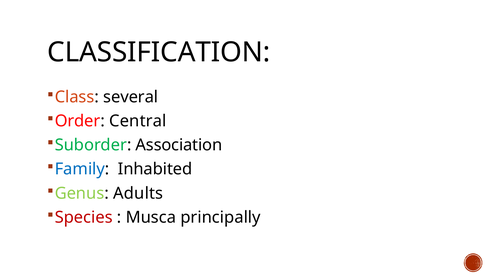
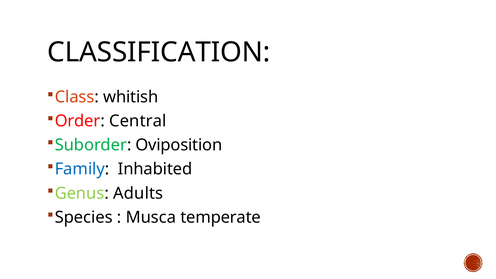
several: several -> whitish
Association: Association -> Oviposition
Species colour: red -> black
principally: principally -> temperate
